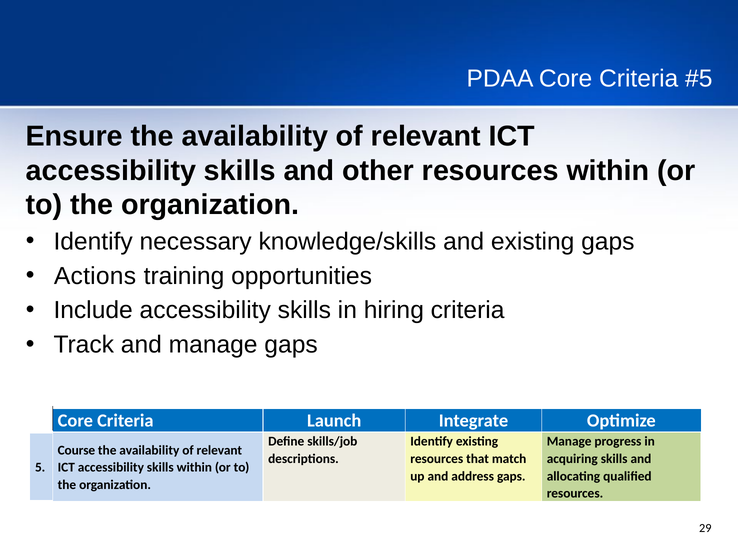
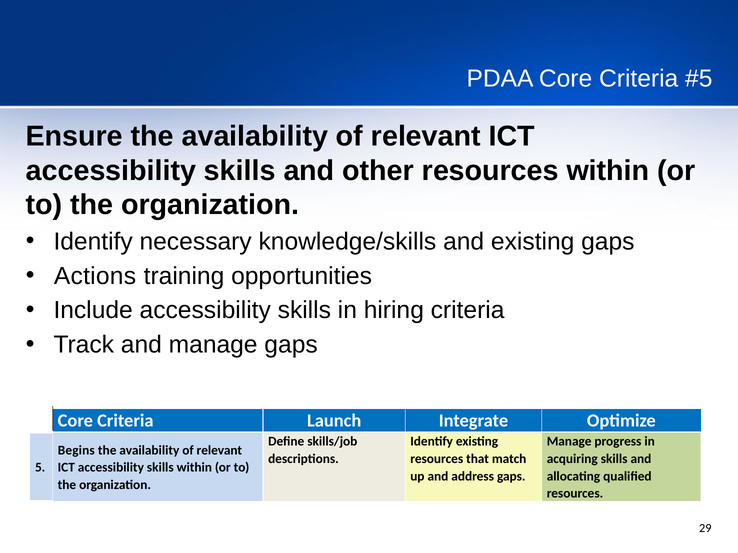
Course: Course -> Begins
